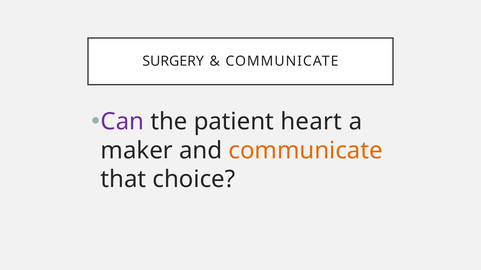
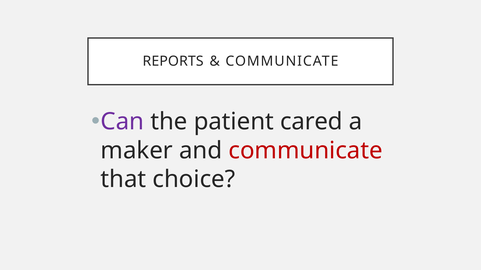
SURGERY: SURGERY -> REPORTS
heart: heart -> cared
communicate at (306, 151) colour: orange -> red
